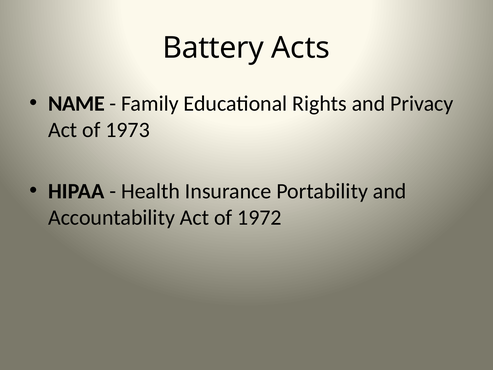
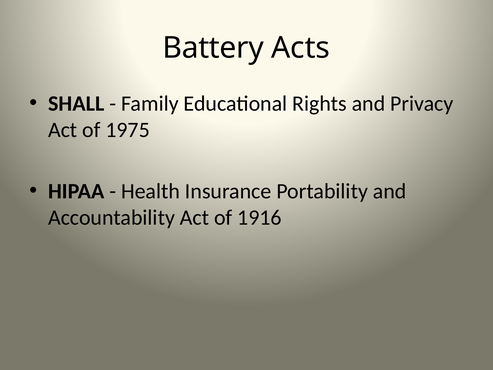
NAME: NAME -> SHALL
1973: 1973 -> 1975
1972: 1972 -> 1916
